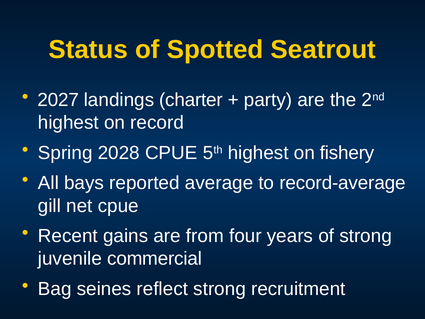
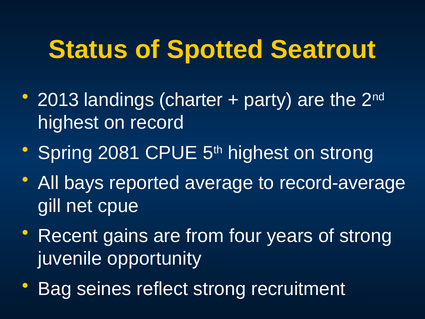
2027: 2027 -> 2013
2028: 2028 -> 2081
on fishery: fishery -> strong
commercial: commercial -> opportunity
